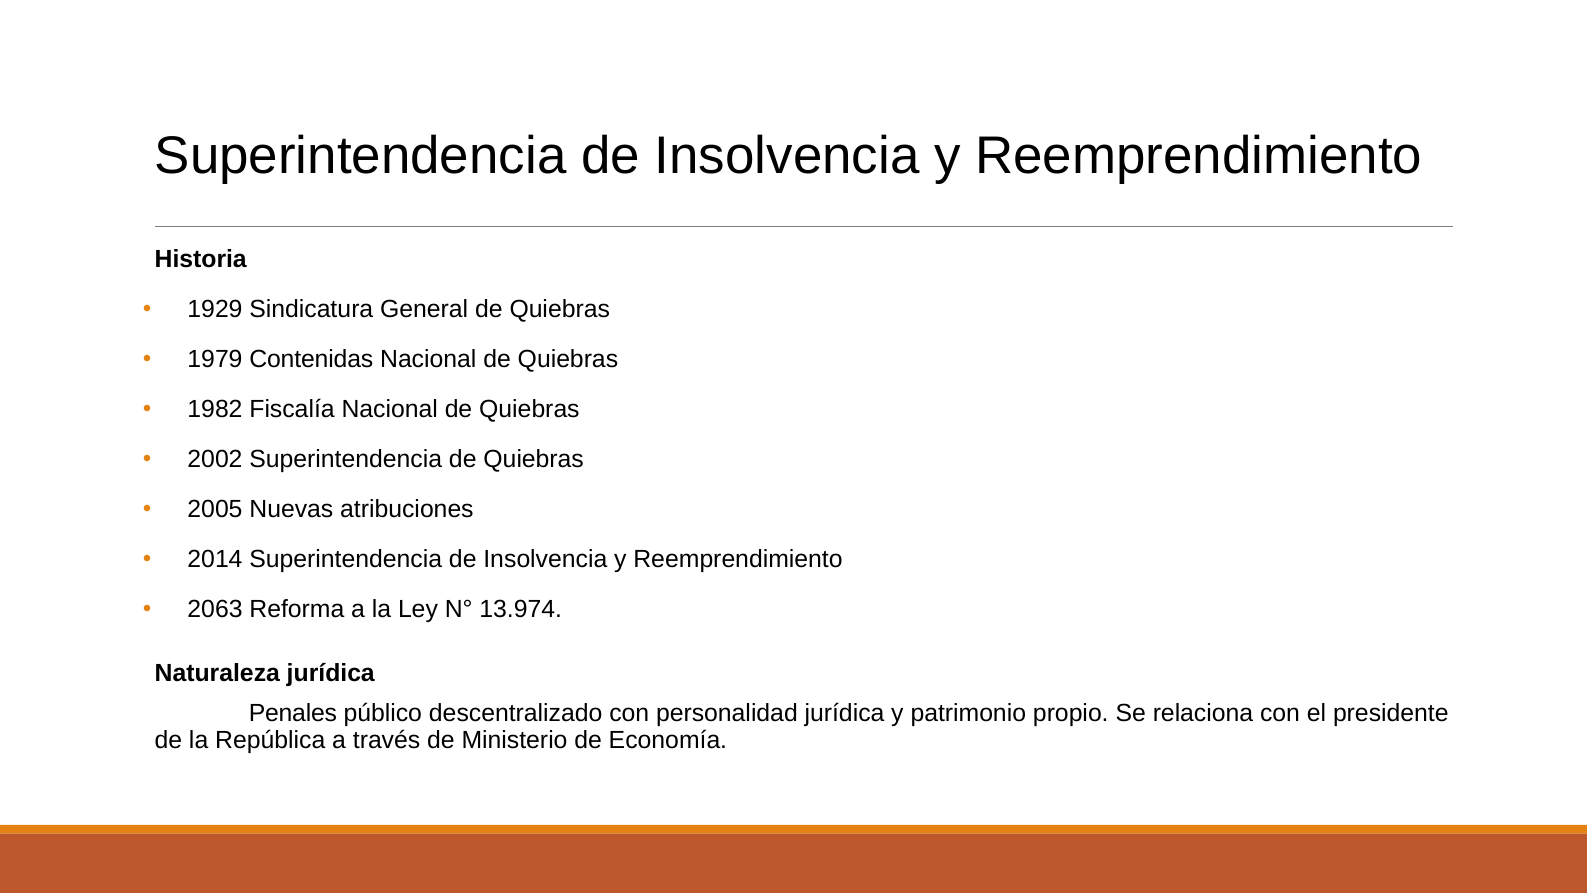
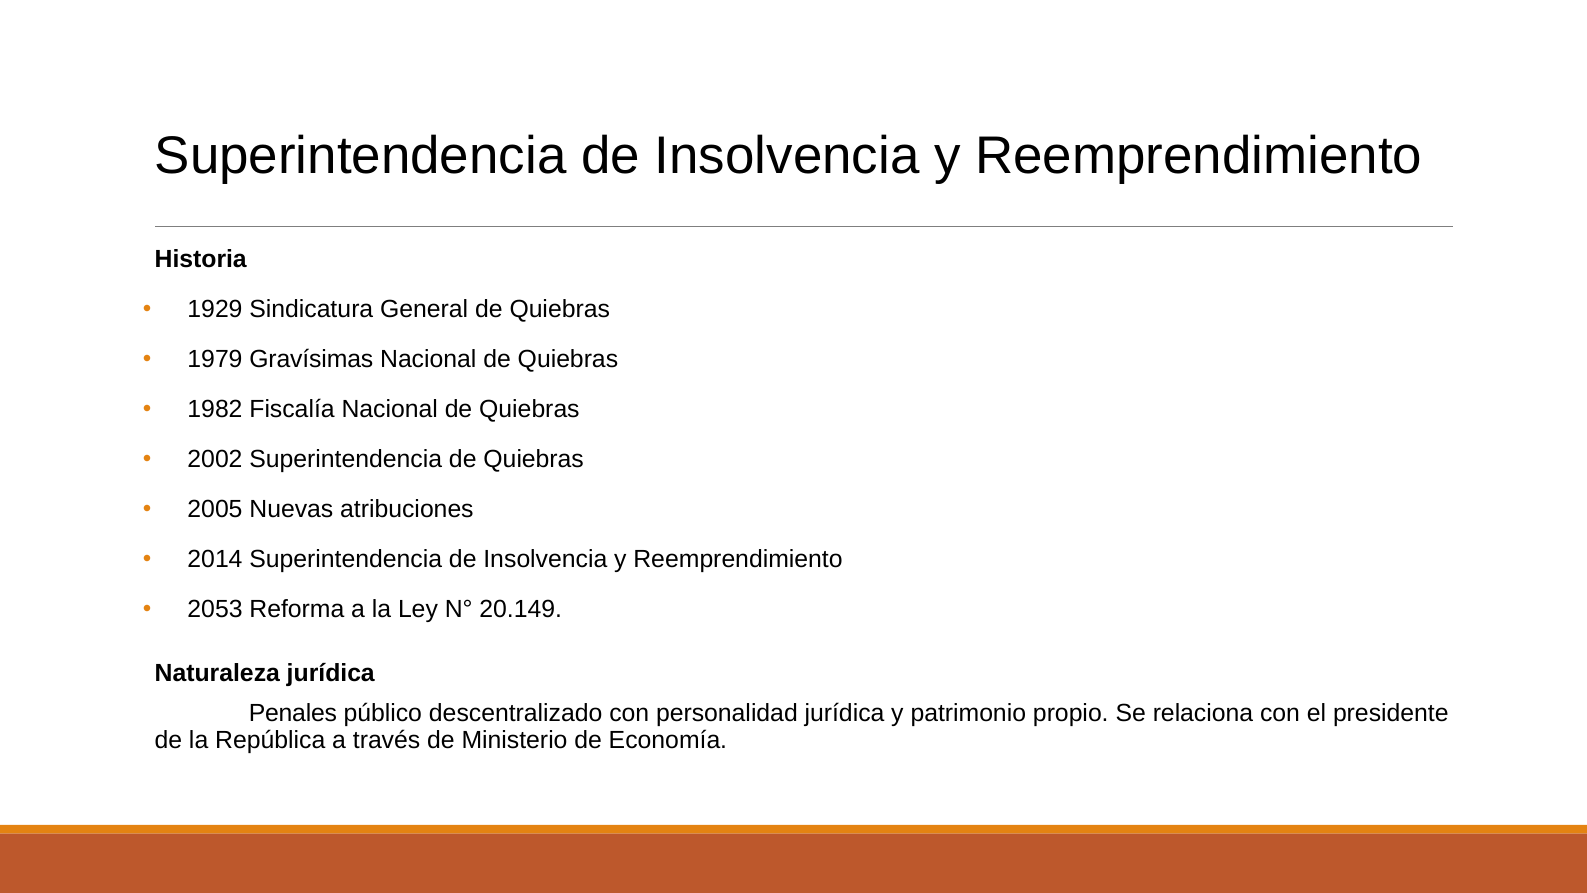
Contenidas: Contenidas -> Gravísimas
2063: 2063 -> 2053
13.974: 13.974 -> 20.149
